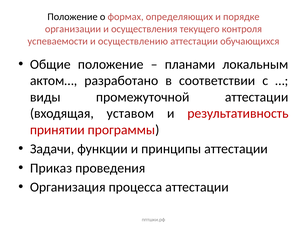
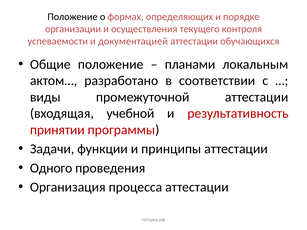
осуществлению: осуществлению -> документацией
уставом: уставом -> учебной
Приказ: Приказ -> Одного
